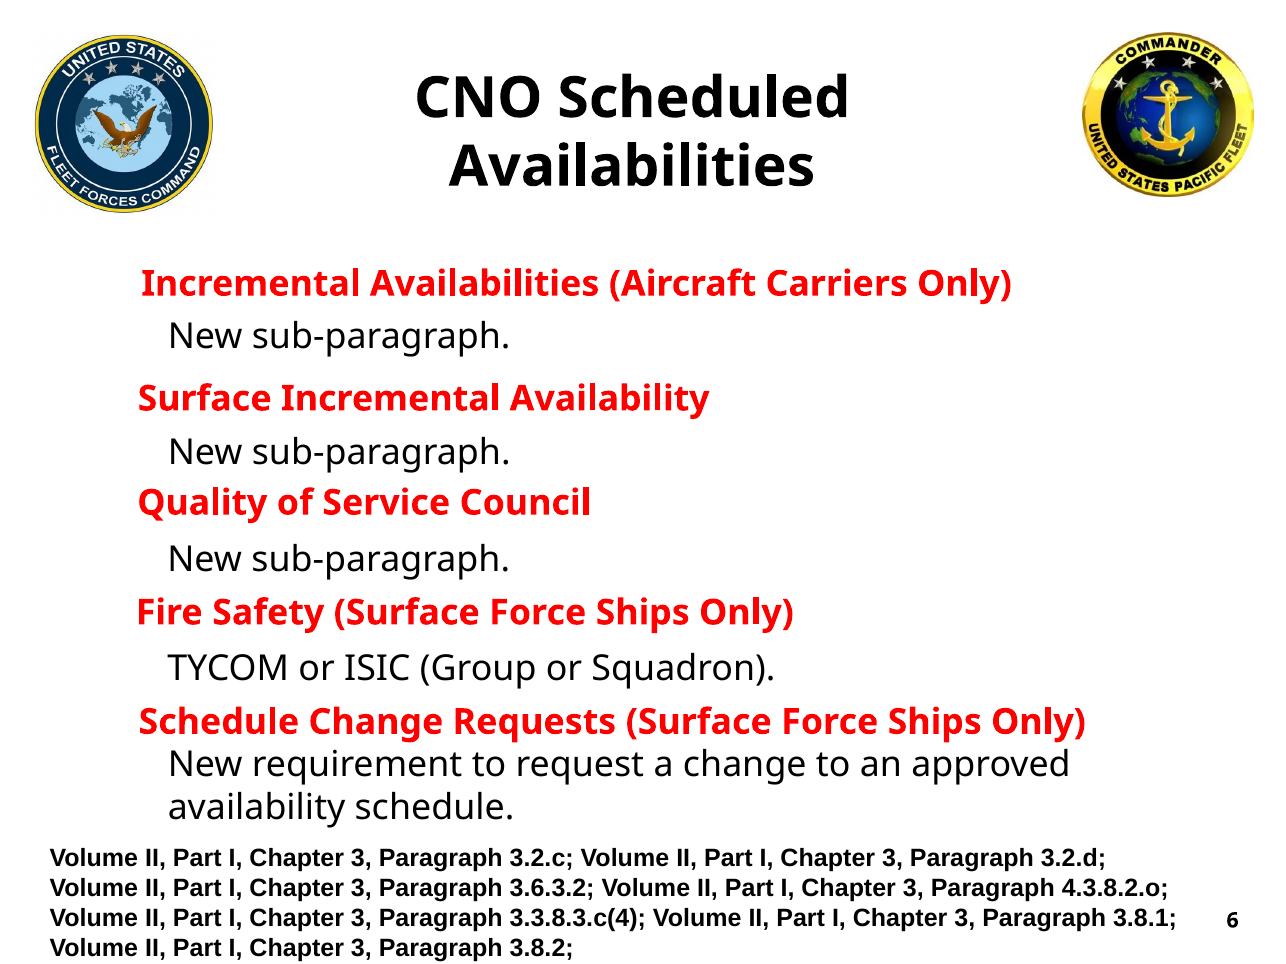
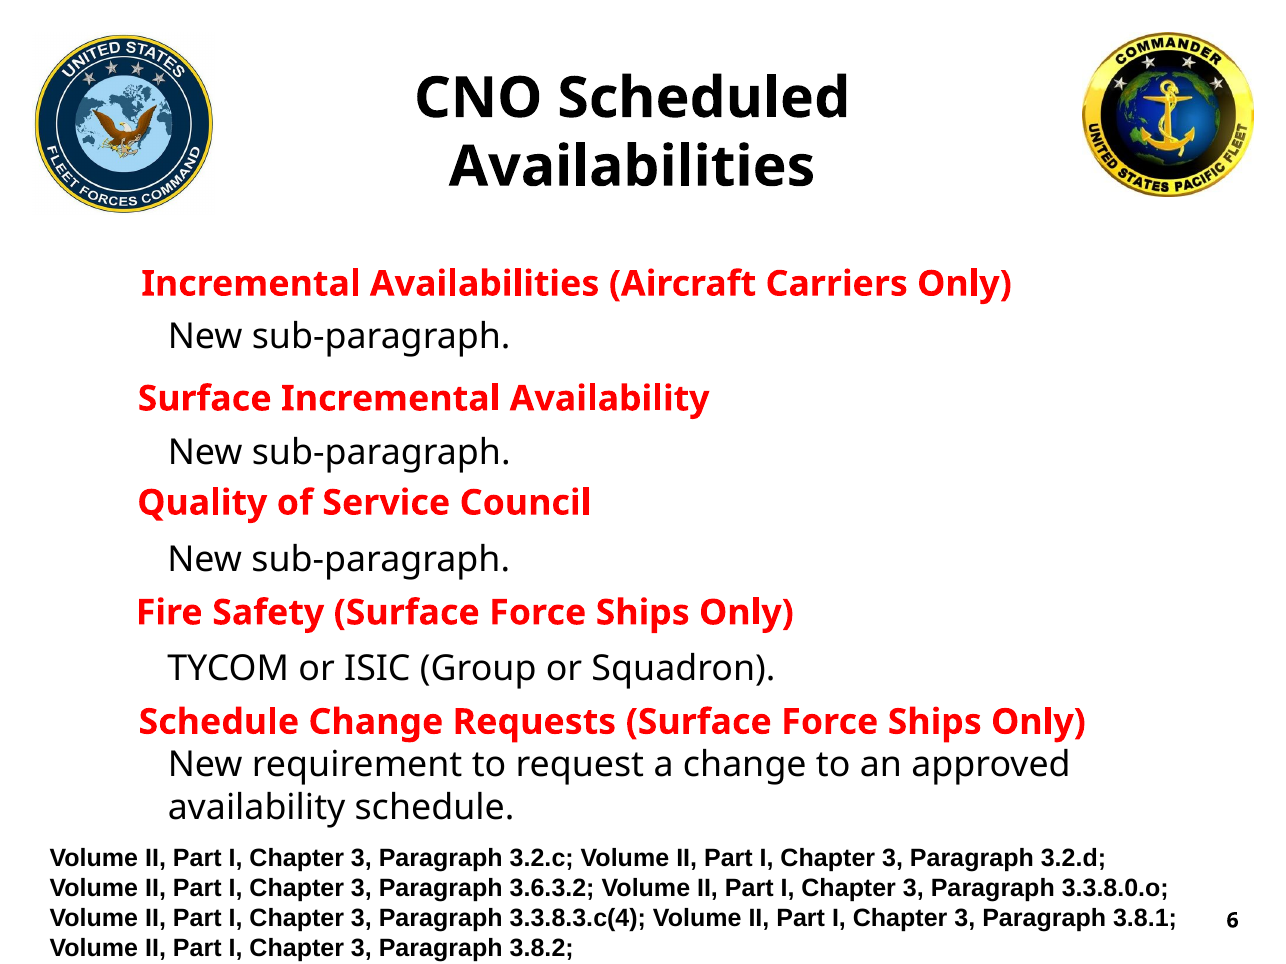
4.3.8.2.o: 4.3.8.2.o -> 3.3.8.0.o
